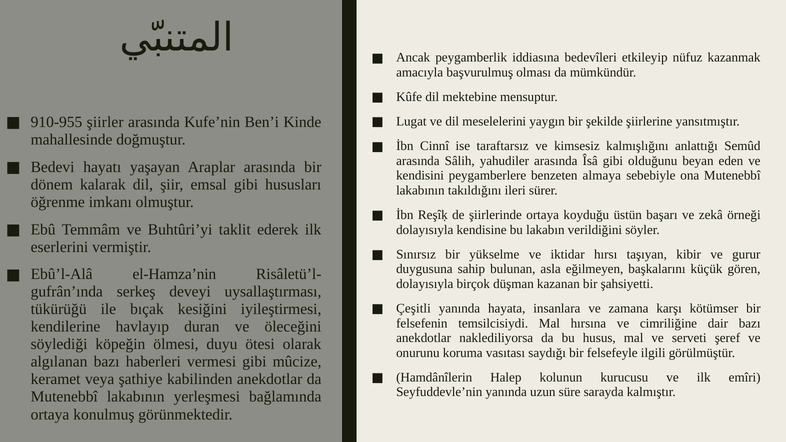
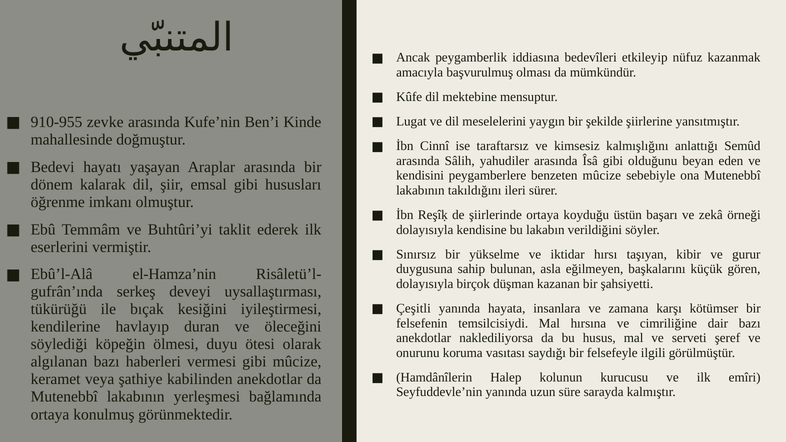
şiirler: şiirler -> zevke
benzeten almaya: almaya -> mûcize
